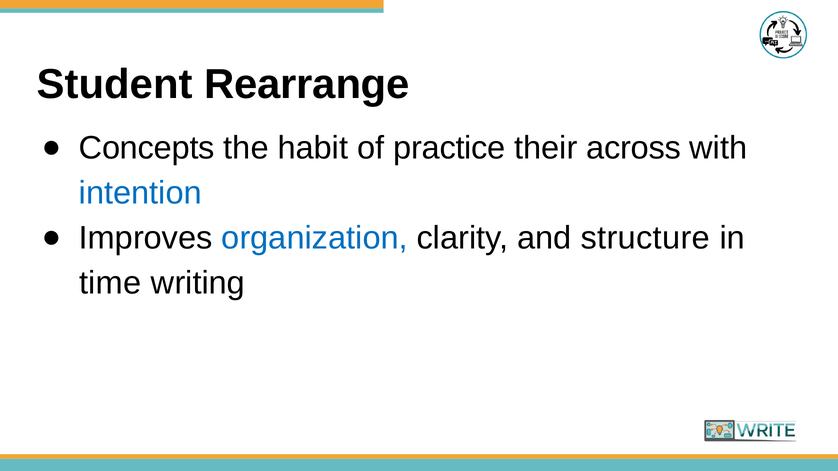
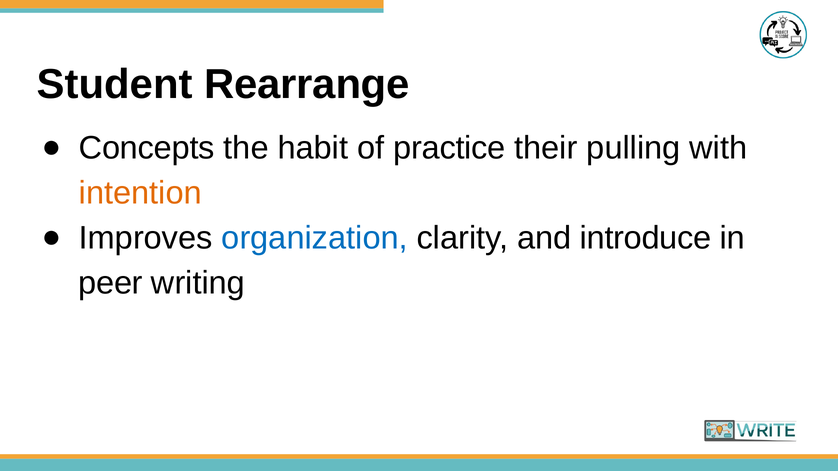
across: across -> pulling
intention colour: blue -> orange
structure: structure -> introduce
time: time -> peer
